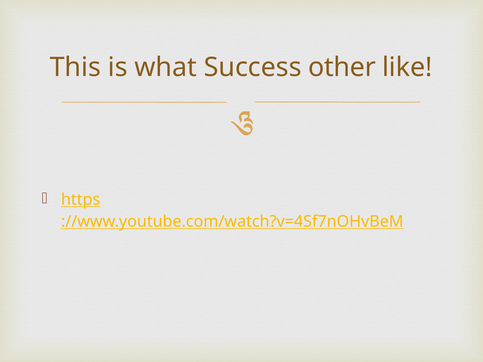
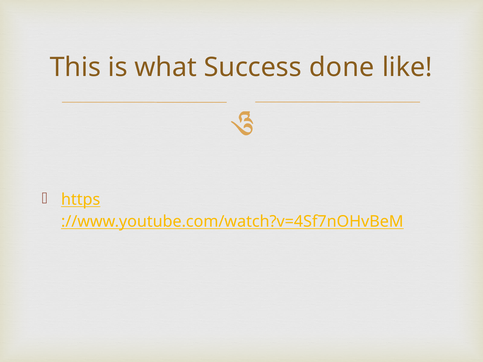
other: other -> done
